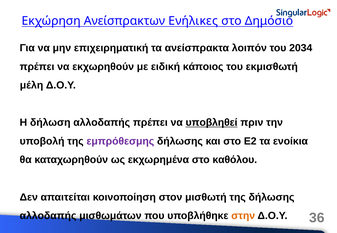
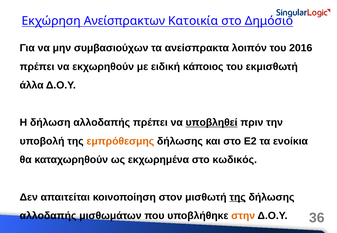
Ενήλικες: Ενήλικες -> Κατοικία
επιχειρηματική: επιχειρηματική -> συμβασιούχων
2034: 2034 -> 2016
μέλη: μέλη -> άλλα
εμπρόθεσμης colour: purple -> orange
καθόλου: καθόλου -> κωδικός
της at (238, 197) underline: none -> present
